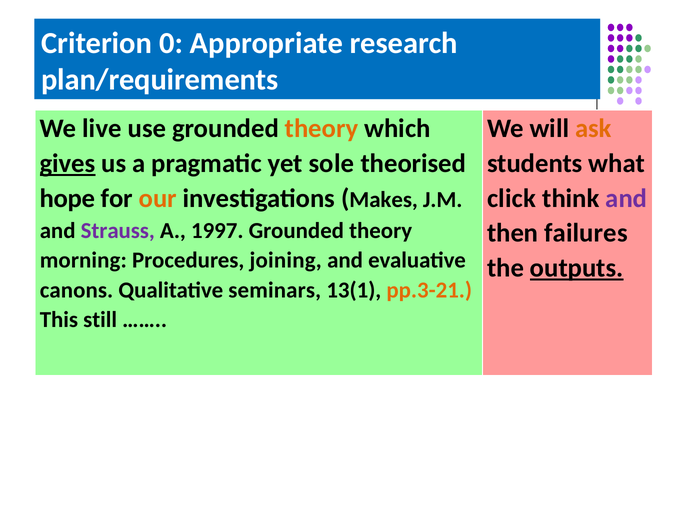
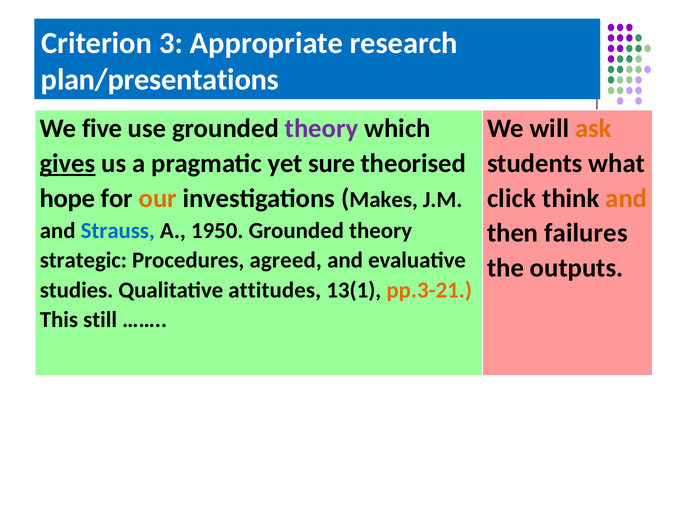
0: 0 -> 3
plan/requirements: plan/requirements -> plan/presentations
live: live -> five
theory at (322, 129) colour: orange -> purple
sole: sole -> sure
and at (626, 199) colour: purple -> orange
Strauss colour: purple -> blue
1997: 1997 -> 1950
morning: morning -> strategic
joining: joining -> agreed
outputs underline: present -> none
canons: canons -> studies
seminars: seminars -> attitudes
